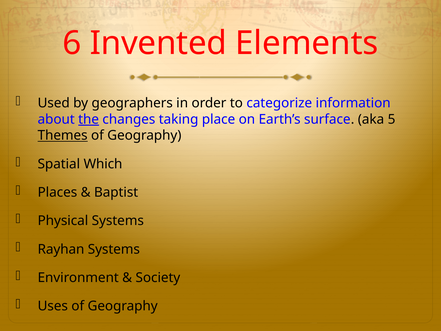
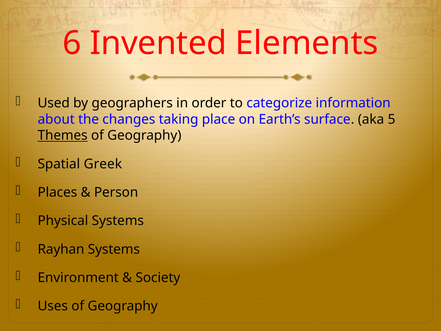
the underline: present -> none
Which: Which -> Greek
Baptist: Baptist -> Person
